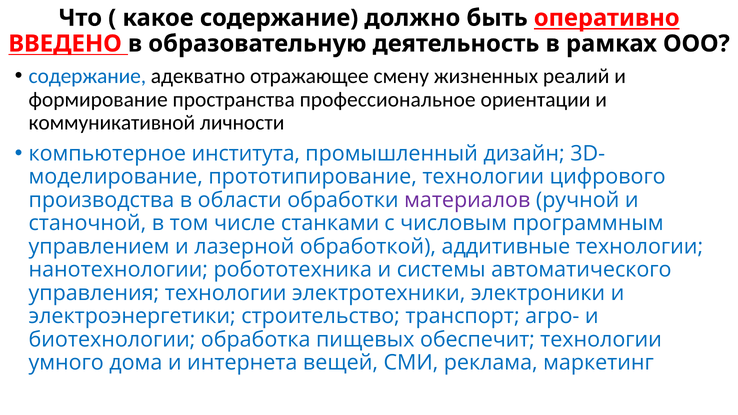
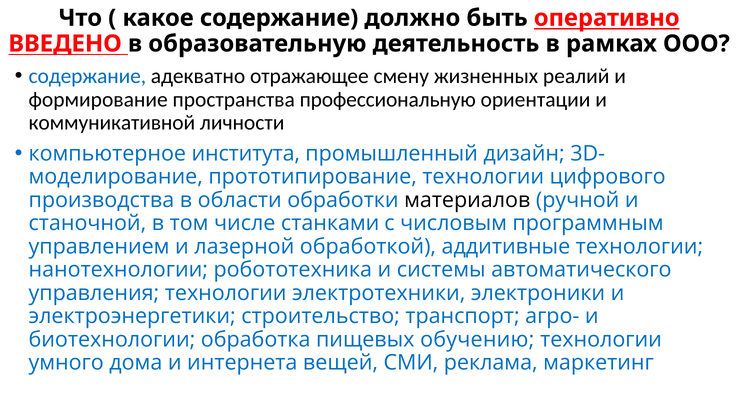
профессиональное: профессиональное -> профессиональную
материалов colour: purple -> black
обеспечит: обеспечит -> обучению
